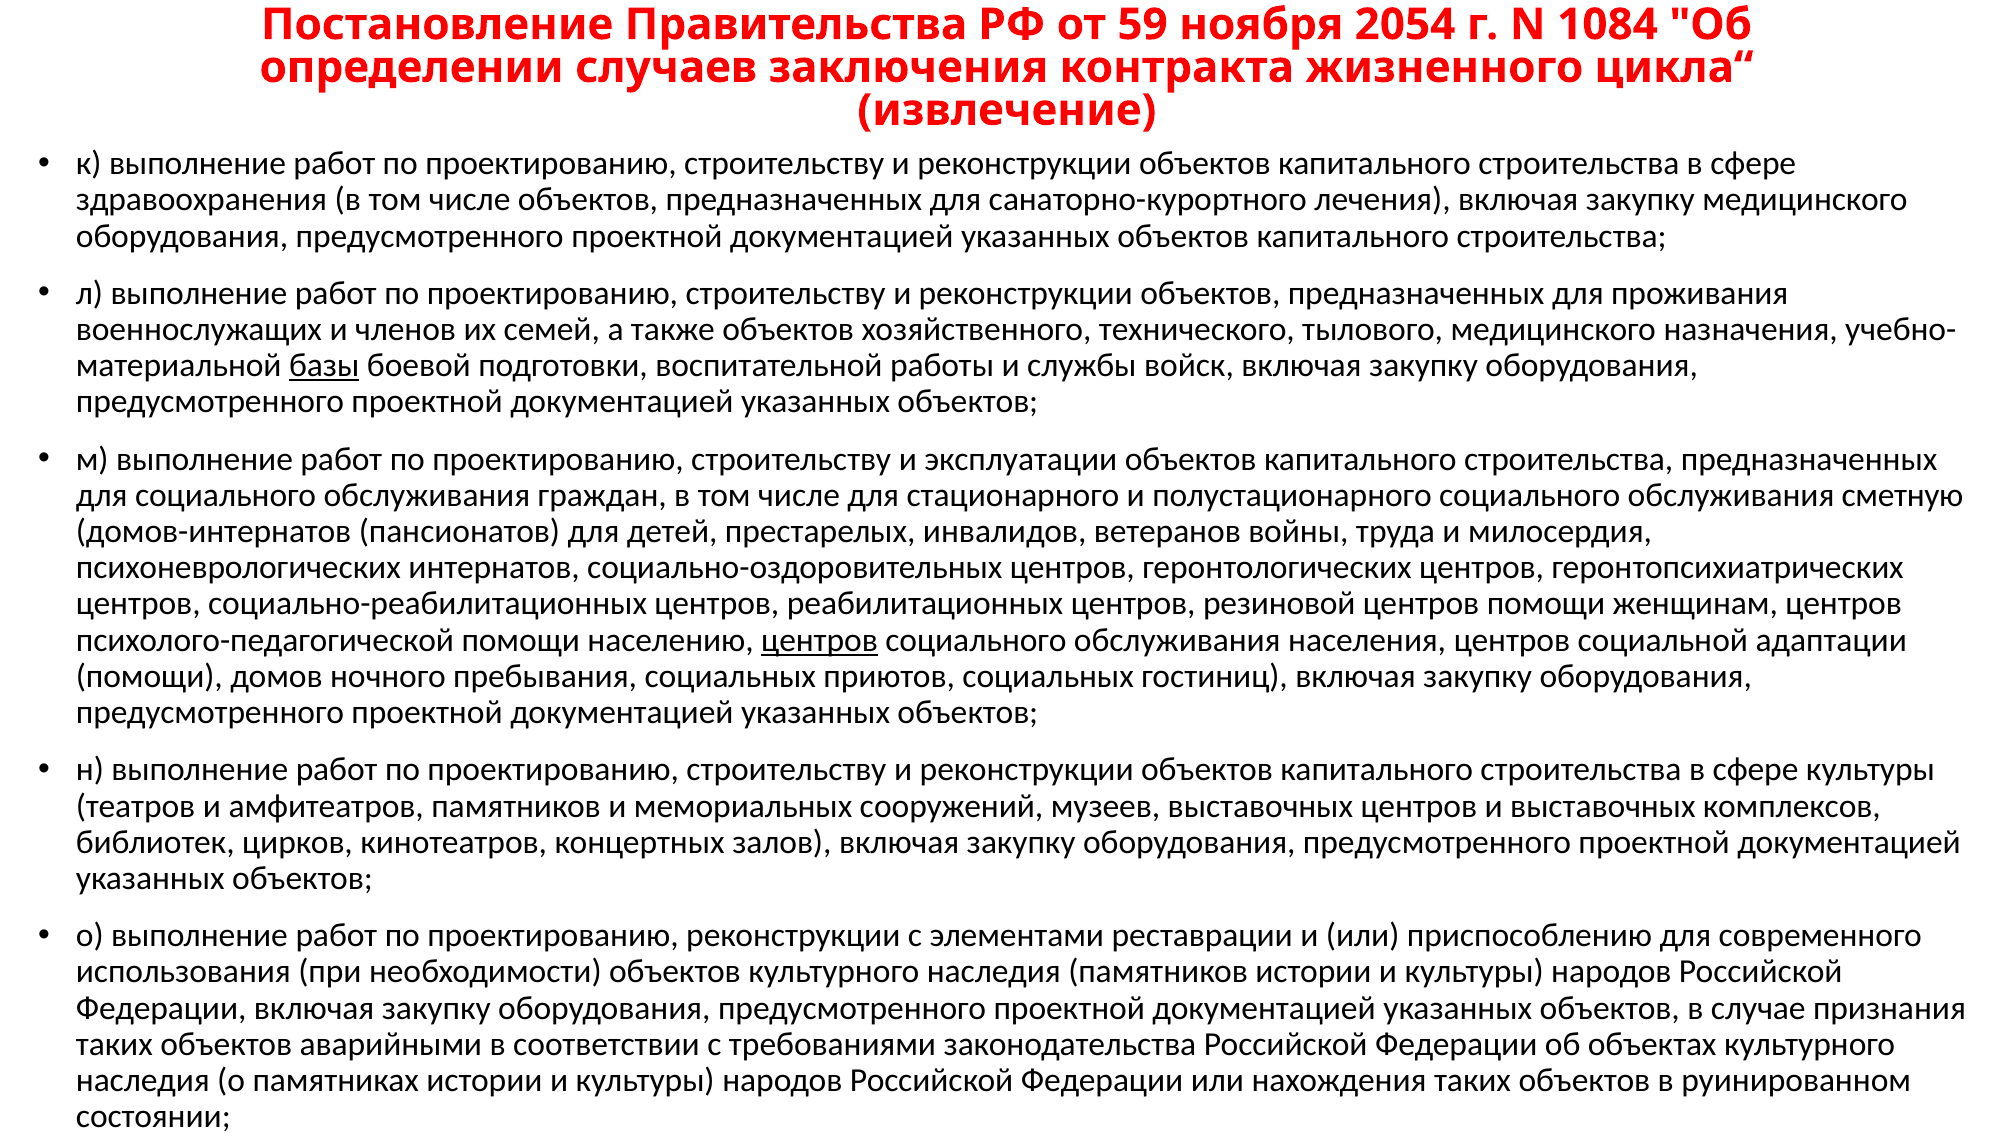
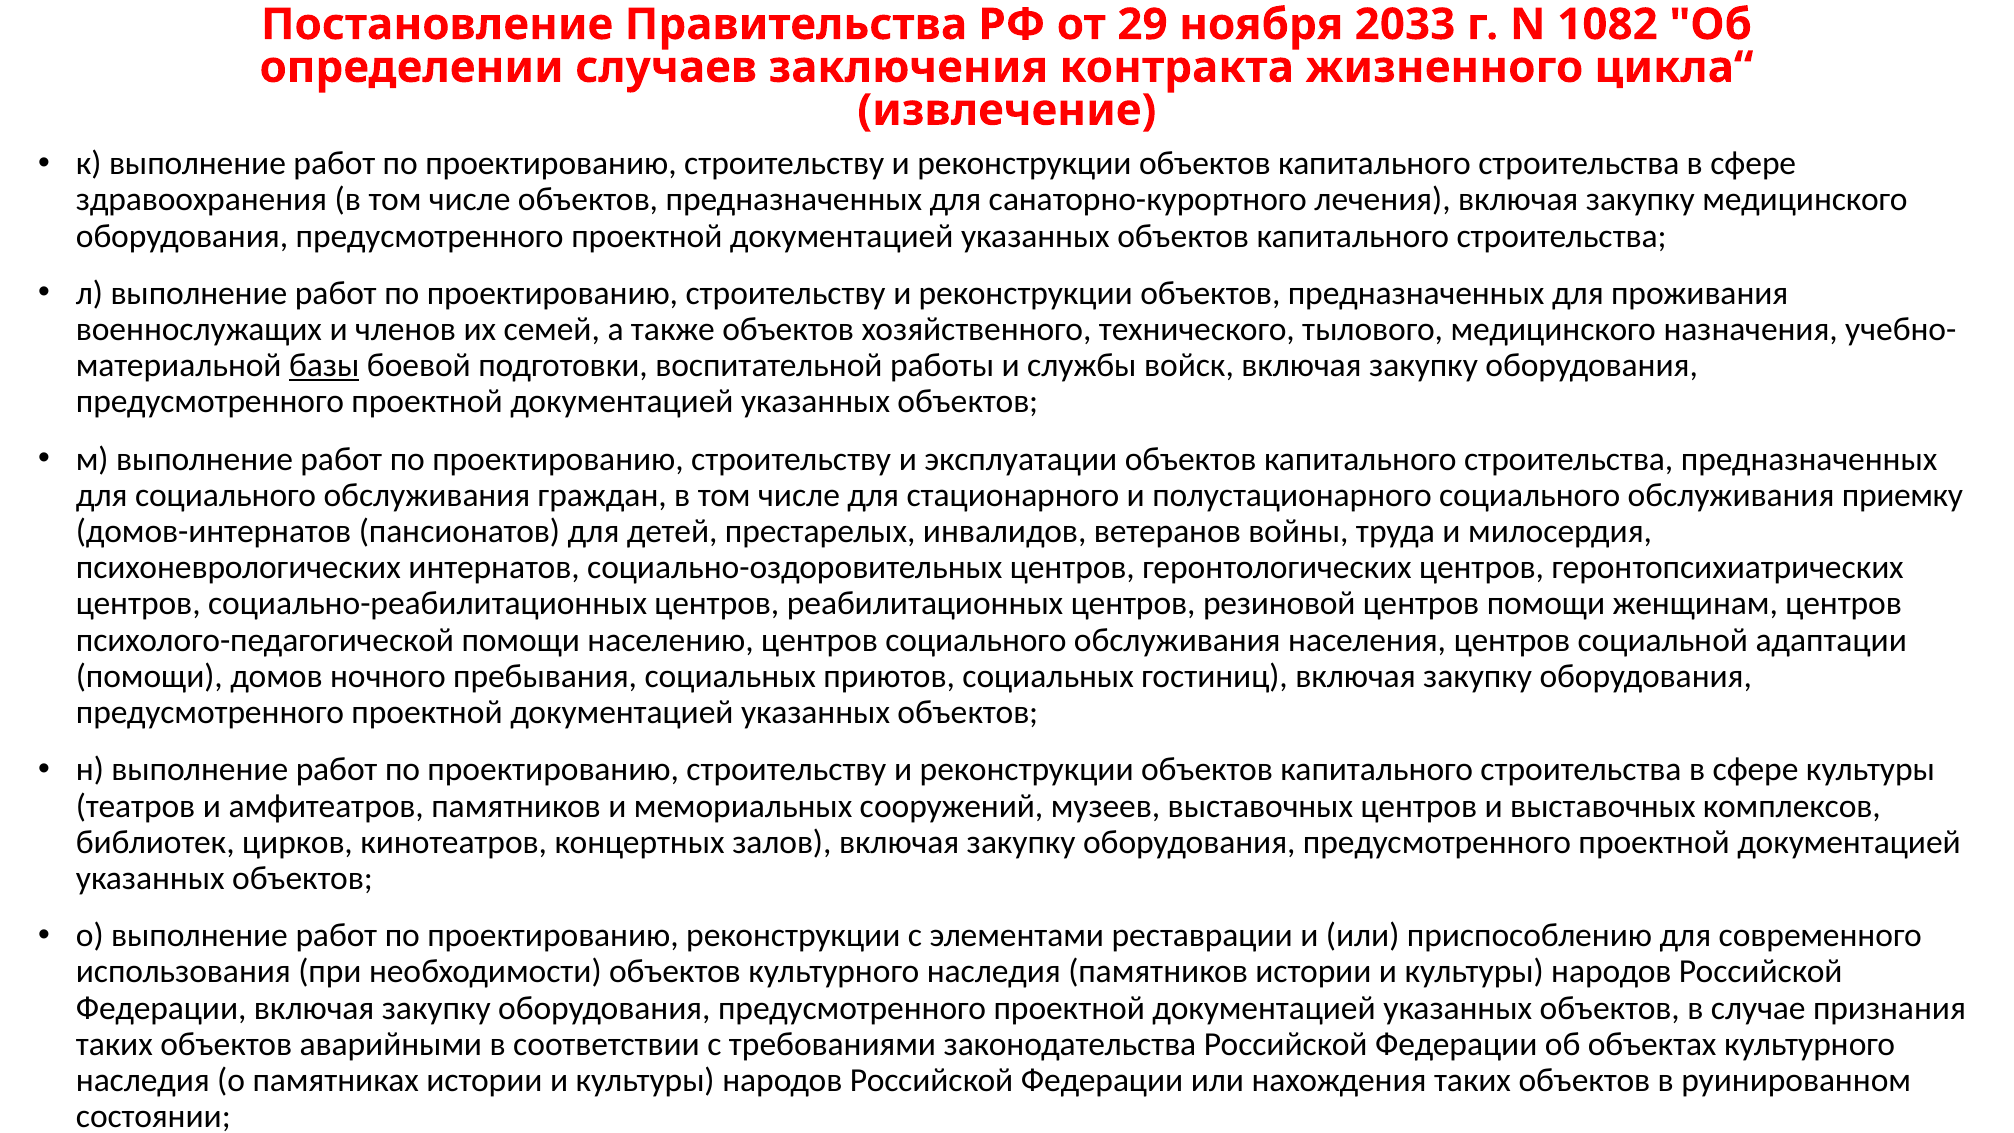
59: 59 -> 29
2054: 2054 -> 2033
1084: 1084 -> 1082
сметную: сметную -> приемку
центров at (820, 640) underline: present -> none
